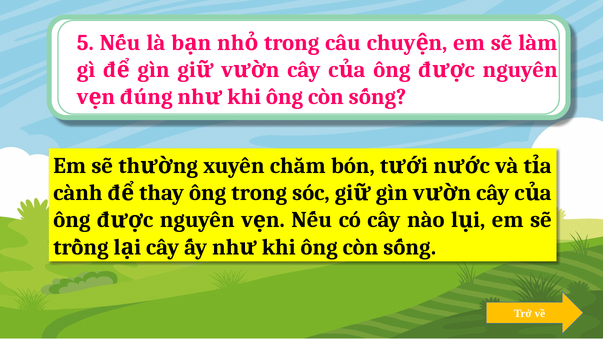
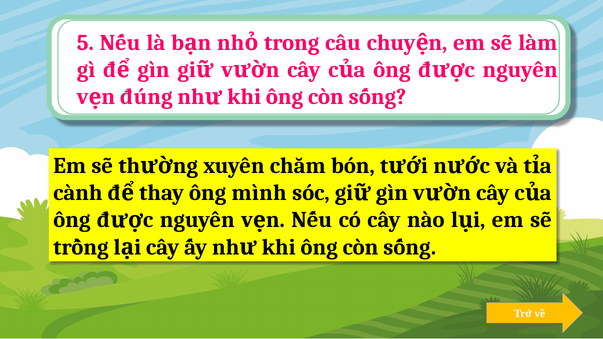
ông trong: trong -> mình
